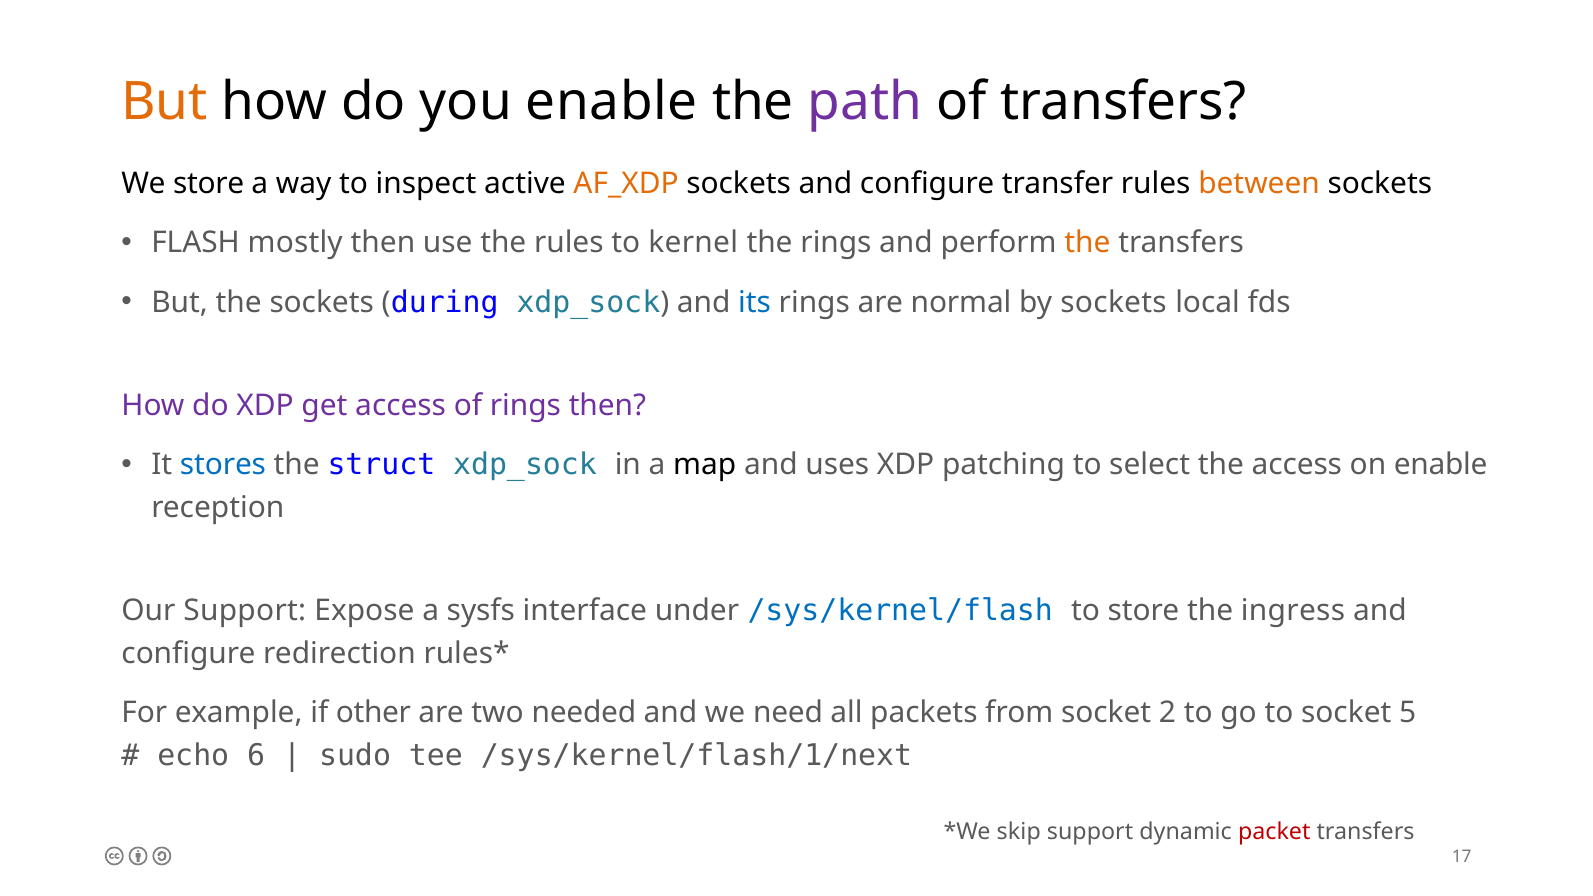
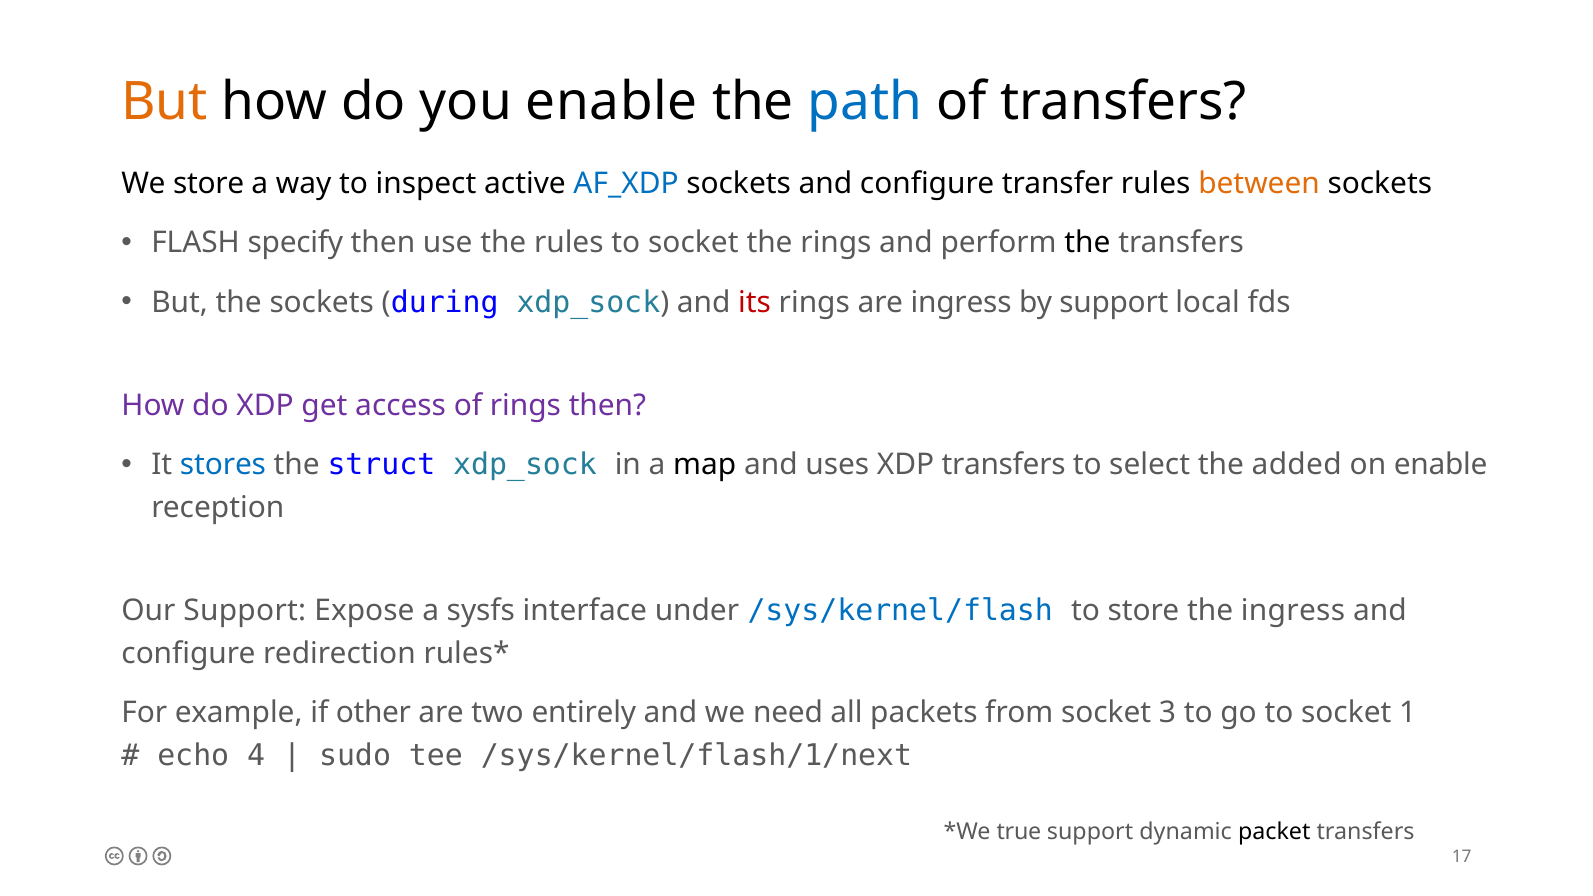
path colour: purple -> blue
AF_XDP colour: orange -> blue
mostly: mostly -> specify
rules to kernel: kernel -> socket
the at (1087, 243) colour: orange -> black
its colour: blue -> red
are normal: normal -> ingress
by sockets: sockets -> support
XDP patching: patching -> transfers
the access: access -> added
needed: needed -> entirely
2: 2 -> 3
5: 5 -> 1
6: 6 -> 4
skip: skip -> true
packet colour: red -> black
